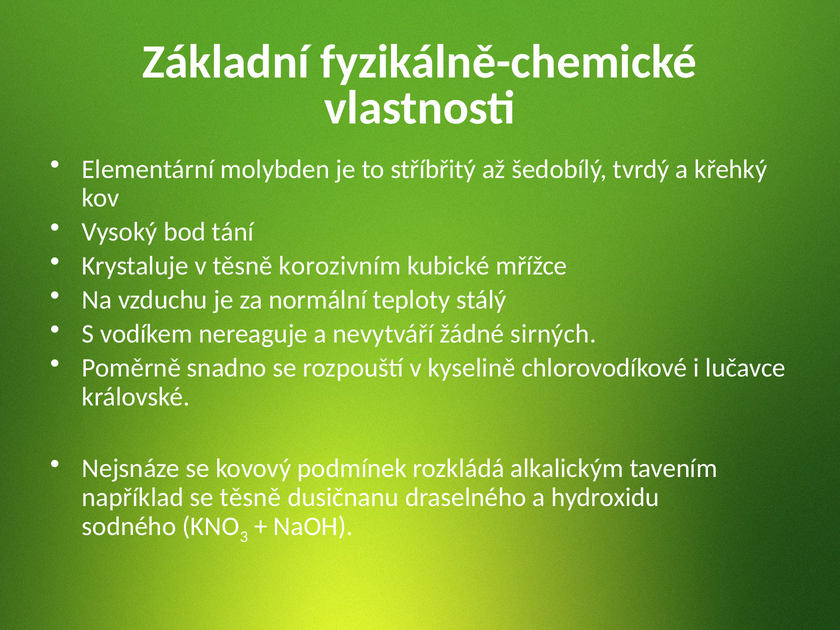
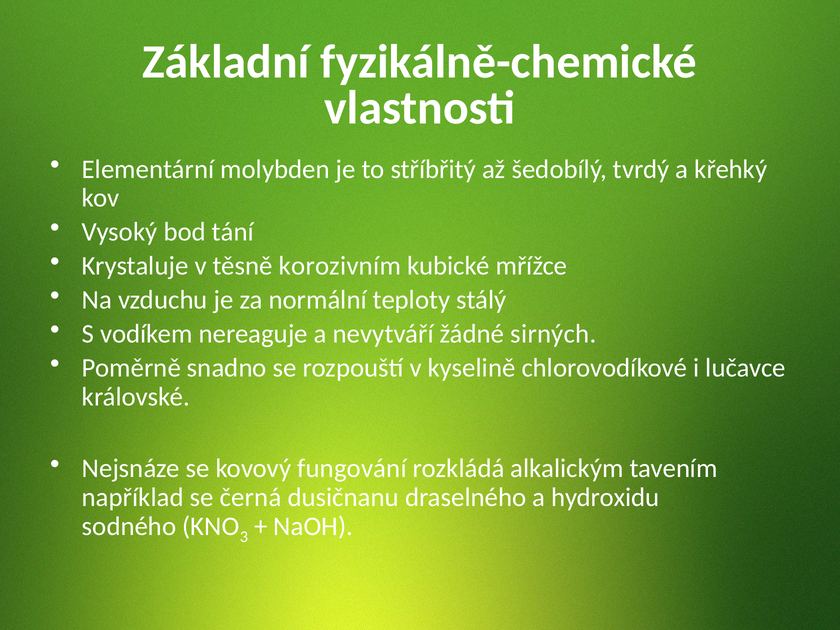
podmínek: podmínek -> fungování
se těsně: těsně -> černá
